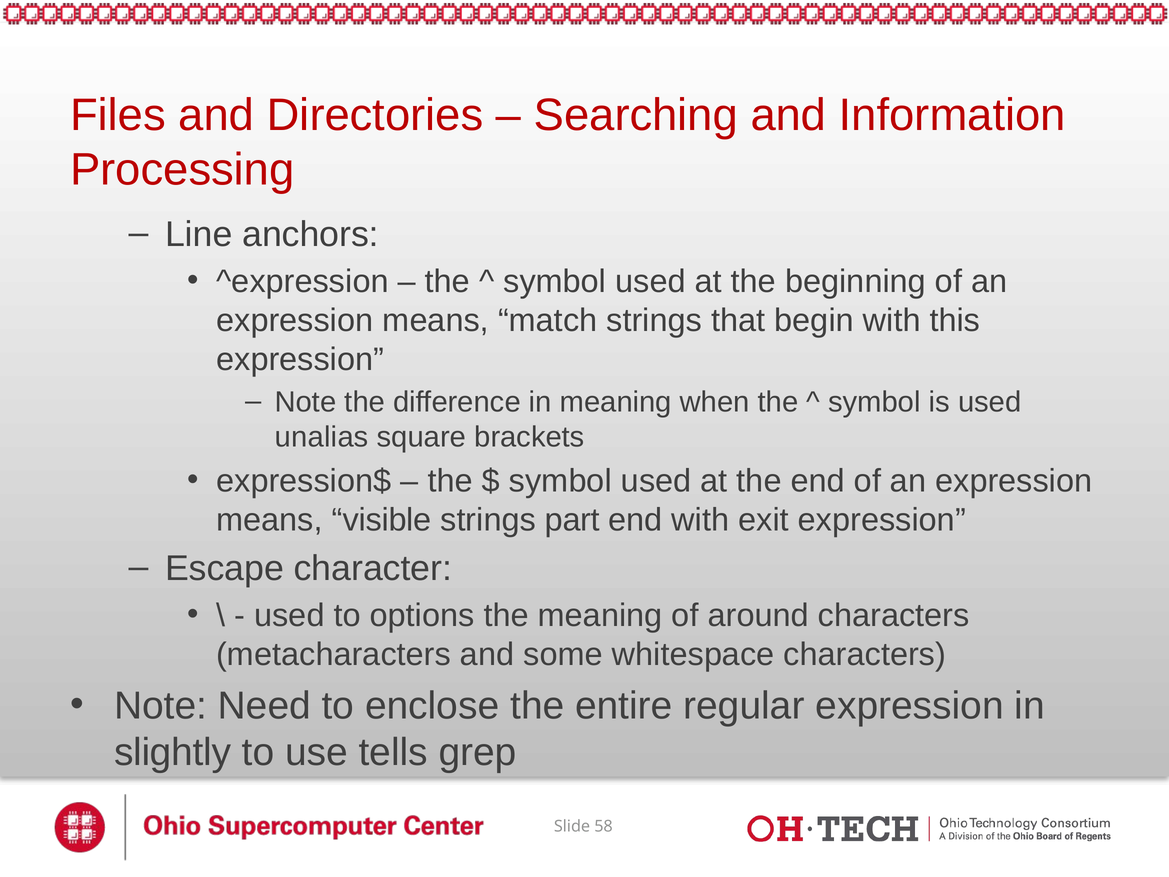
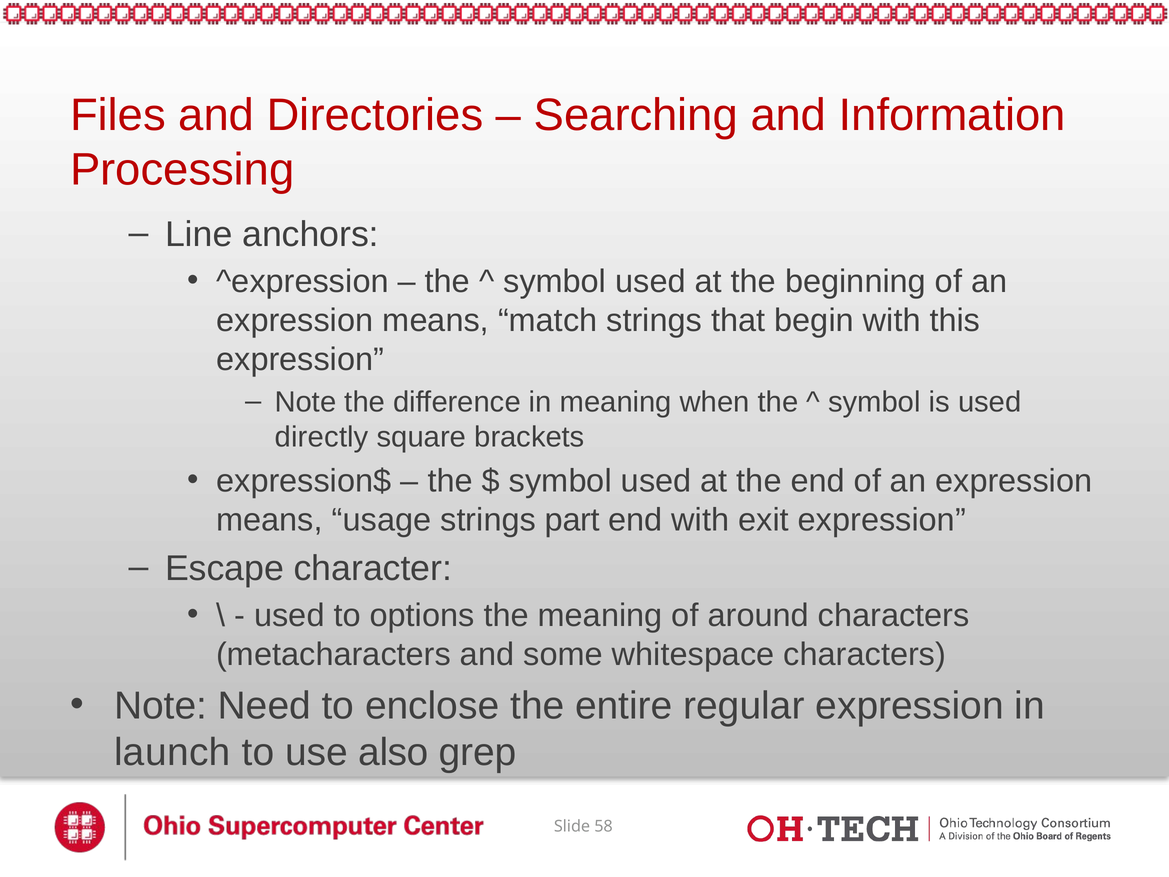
unalias: unalias -> directly
visible: visible -> usage
slightly: slightly -> launch
tells: tells -> also
